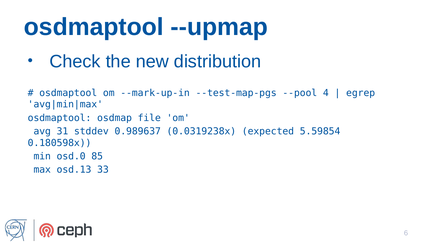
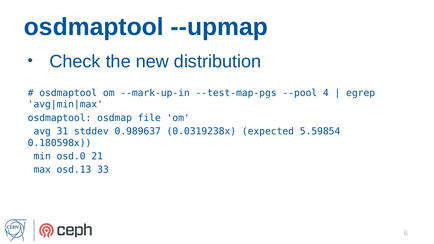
85: 85 -> 21
